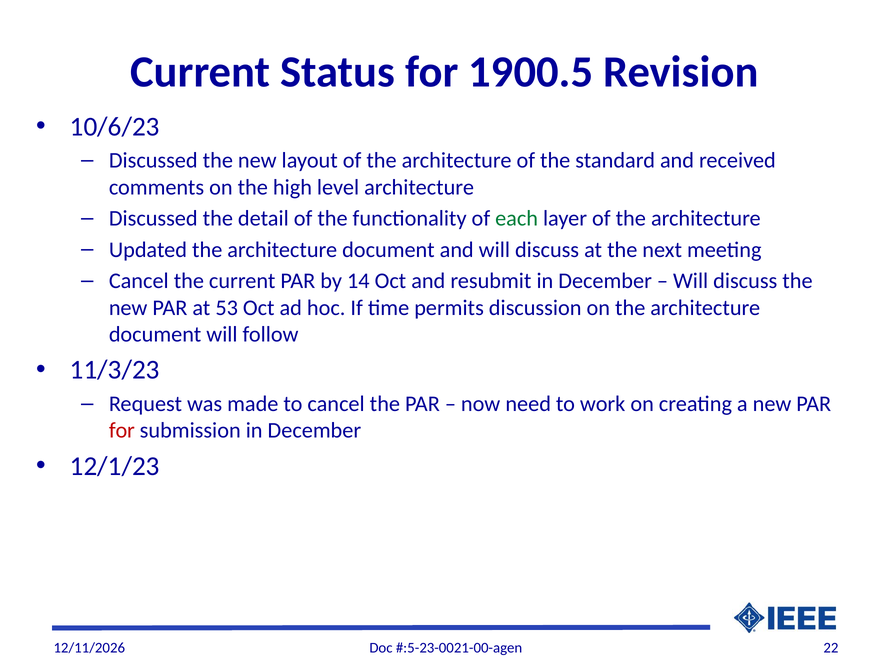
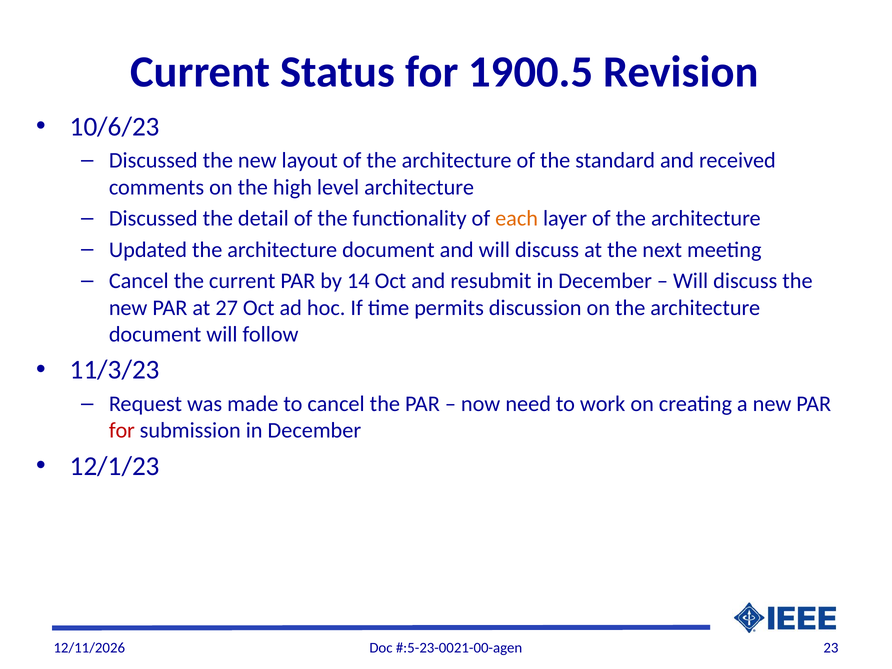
each colour: green -> orange
53: 53 -> 27
22: 22 -> 23
